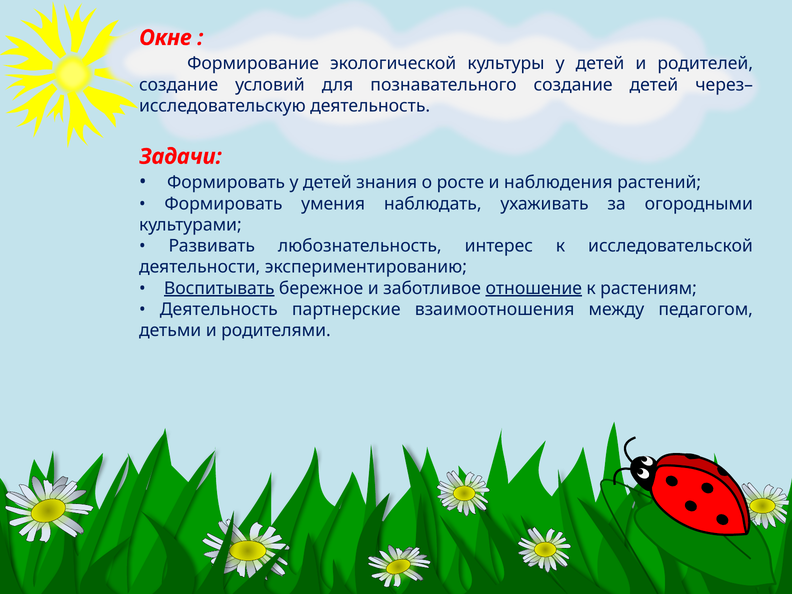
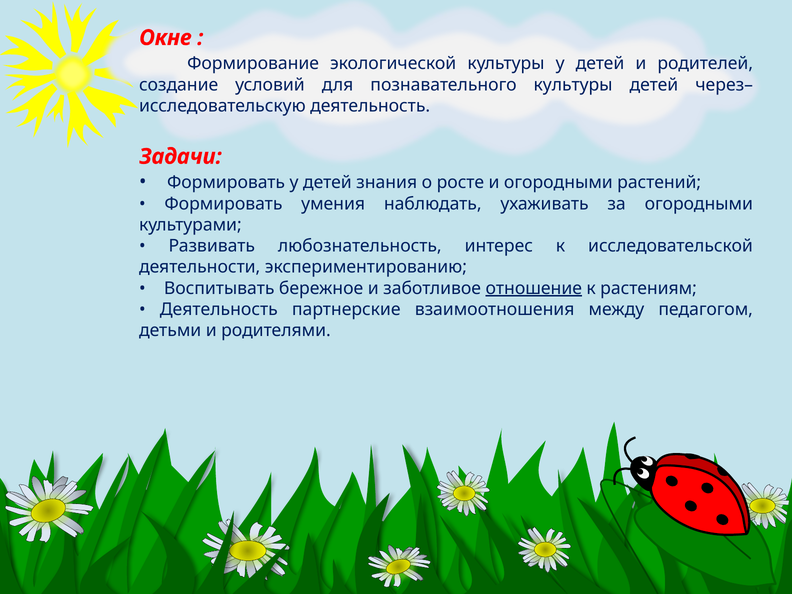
познавательного создание: создание -> культуры
и наблюдения: наблюдения -> огородными
Воспитывать underline: present -> none
